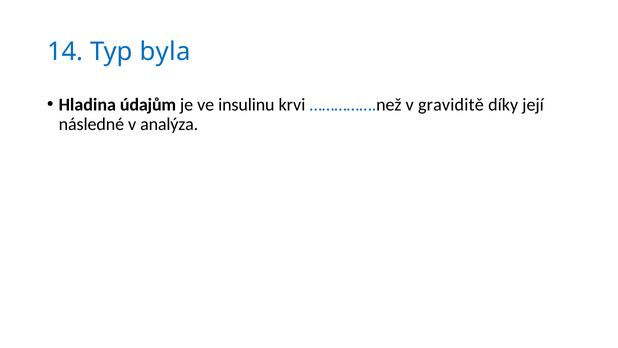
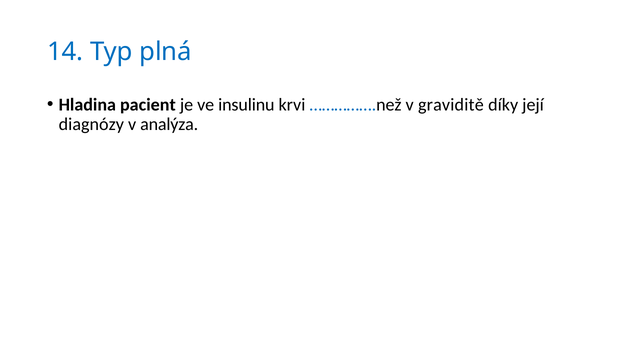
byla: byla -> plná
údajům: údajům -> pacient
následné: následné -> diagnózy
